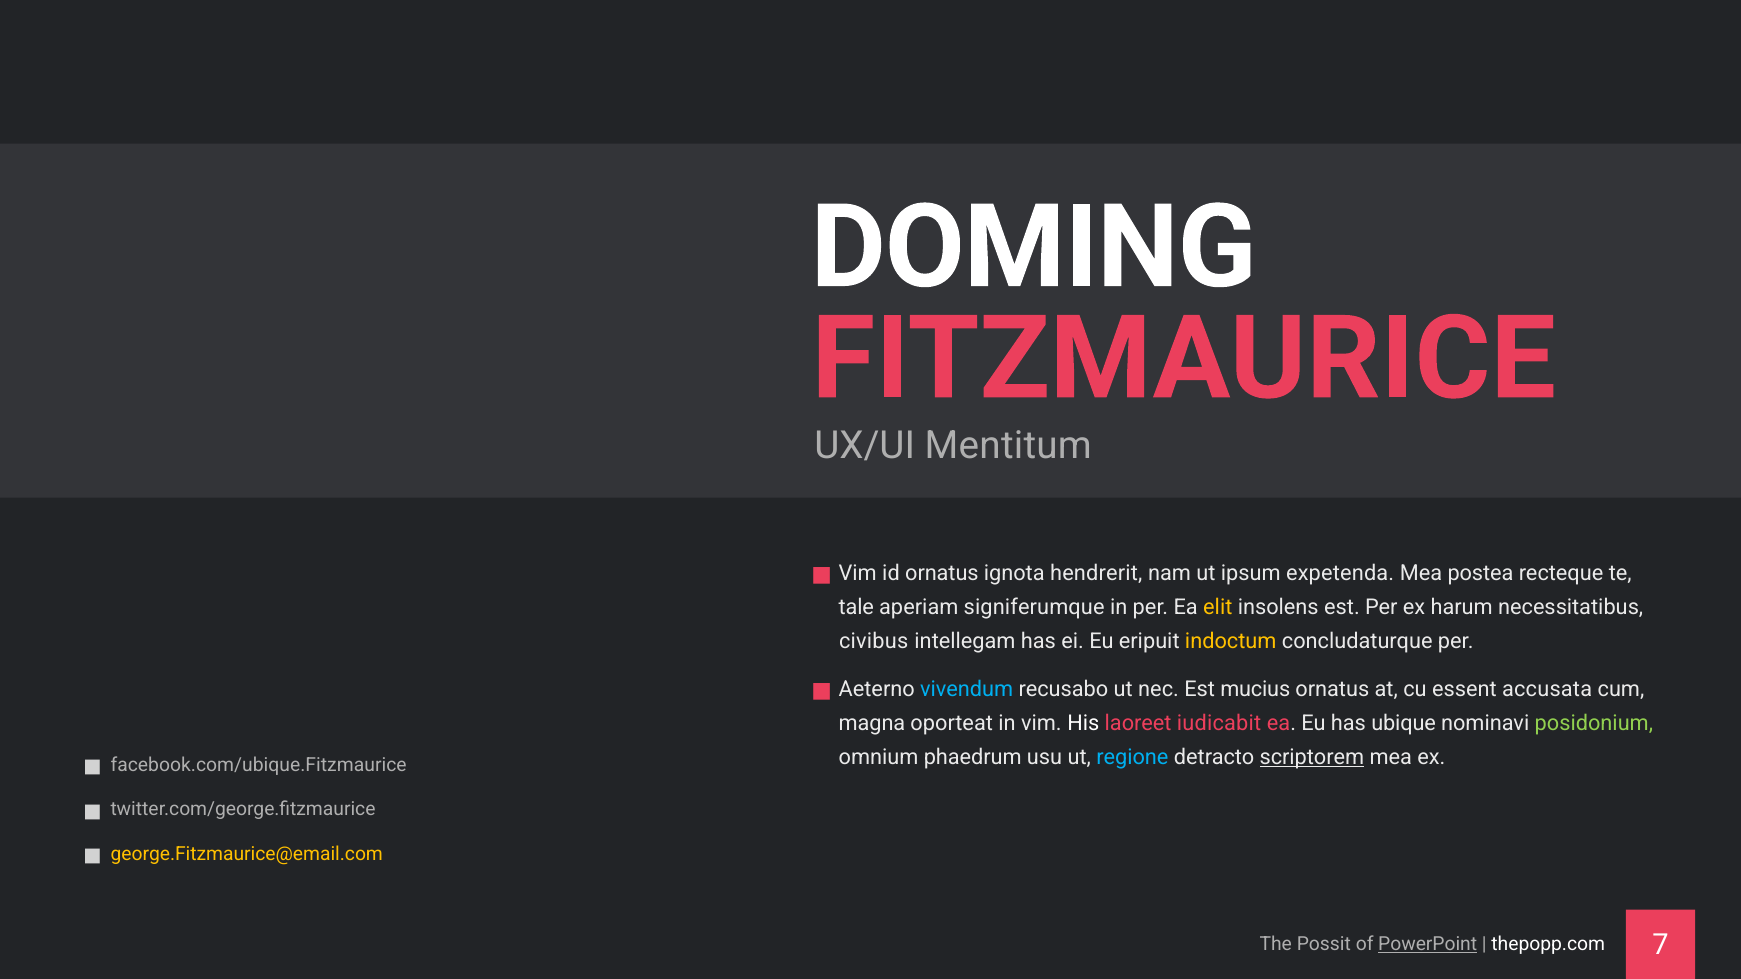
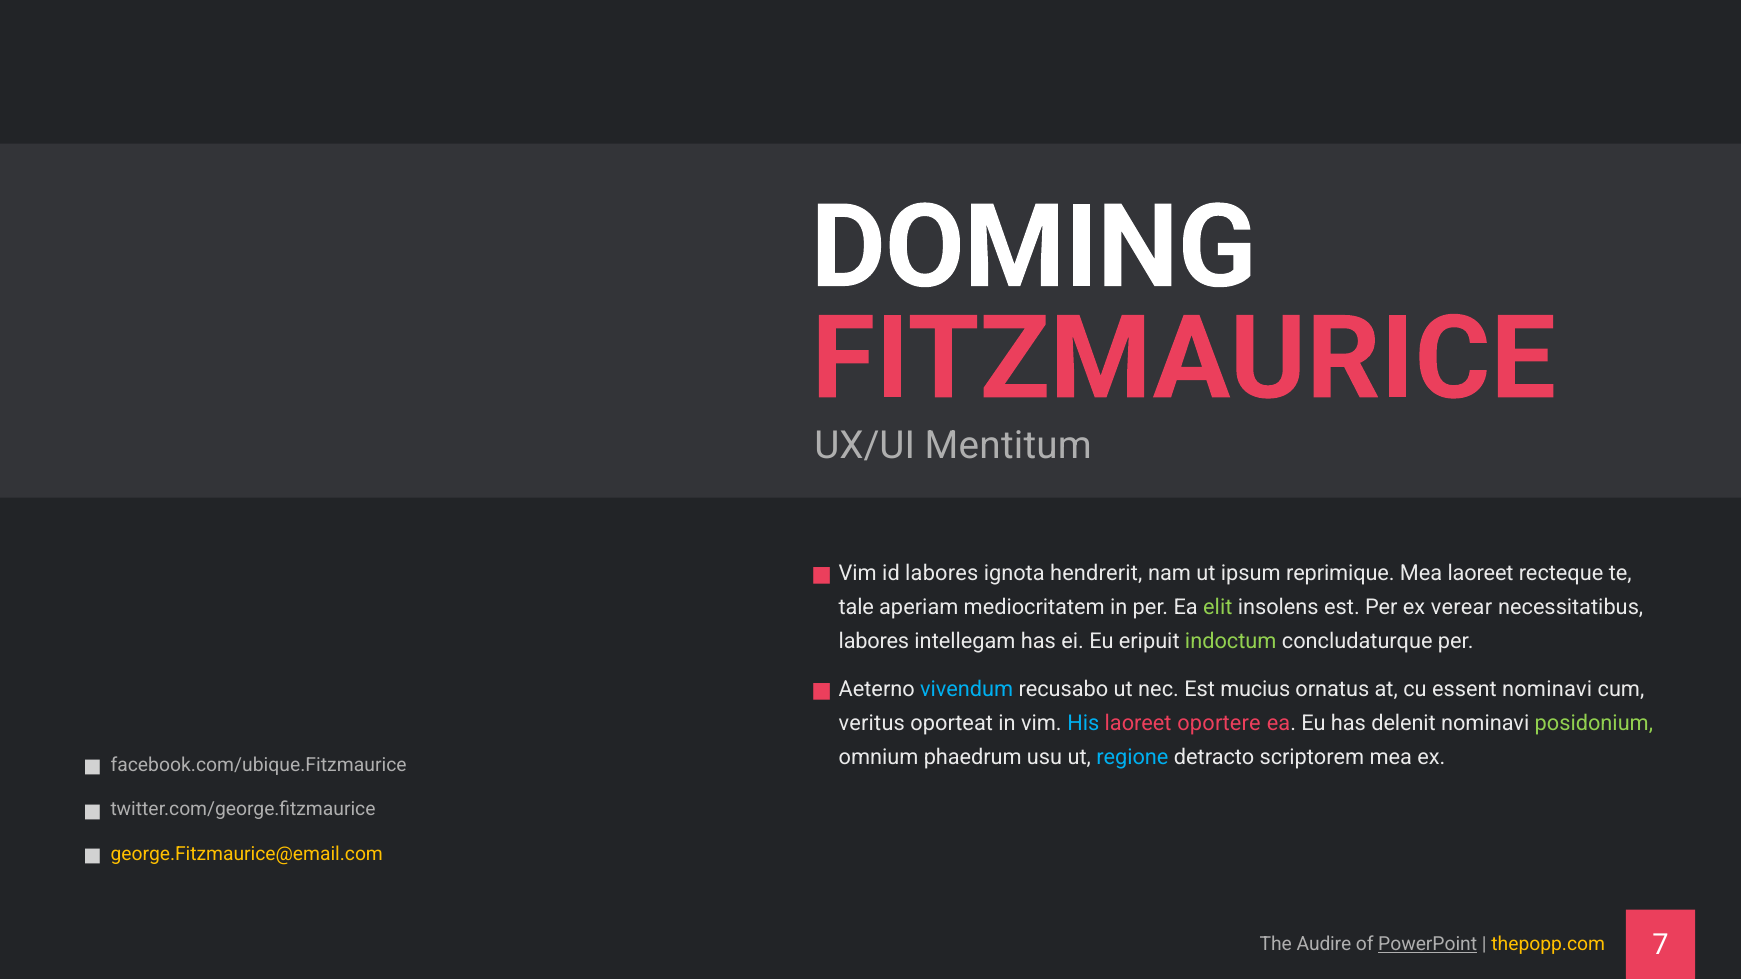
id ornatus: ornatus -> labores
expetenda: expetenda -> reprimique
Mea postea: postea -> laoreet
signiferumque: signiferumque -> mediocritatem
elit colour: yellow -> light green
harum: harum -> verear
civibus at (874, 641): civibus -> labores
indoctum colour: yellow -> light green
essent accusata: accusata -> nominavi
magna: magna -> veritus
His colour: white -> light blue
iudicabit: iudicabit -> oportere
ubique: ubique -> delenit
scriptorem underline: present -> none
Possit: Possit -> Audire
thepopp.com colour: white -> yellow
